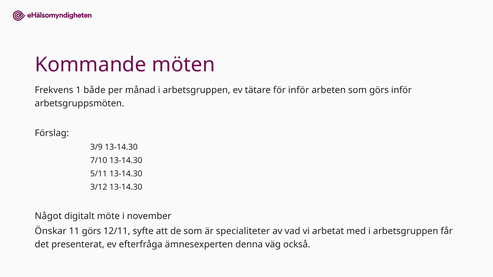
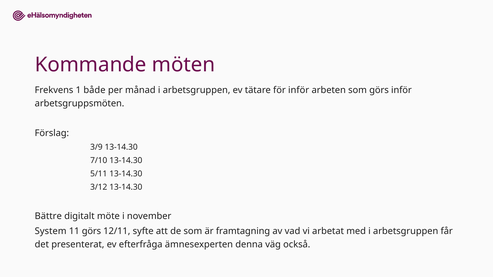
Något: Något -> Bättre
Önskar: Önskar -> System
specialiteter: specialiteter -> framtagning
